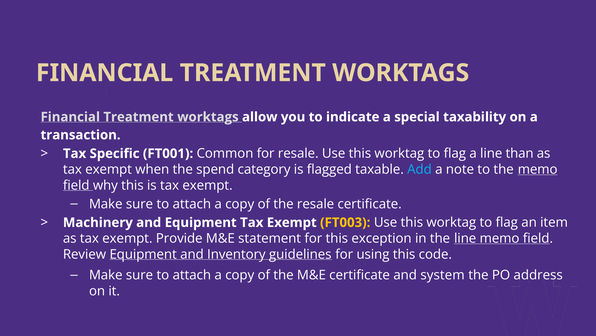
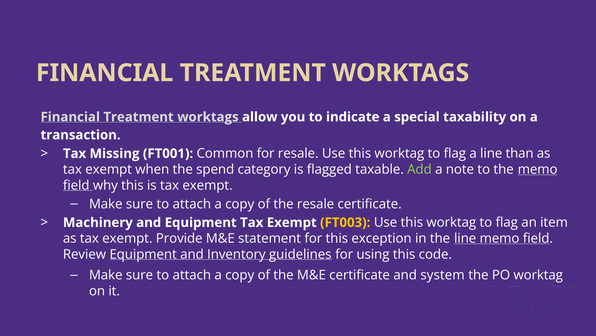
Specific: Specific -> Missing
Add colour: light blue -> light green
PO address: address -> worktag
